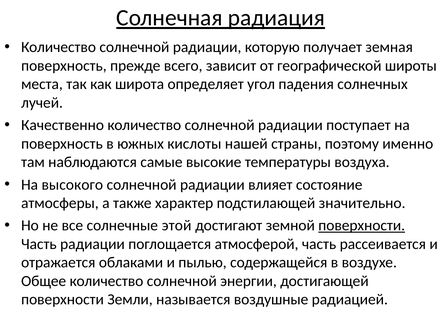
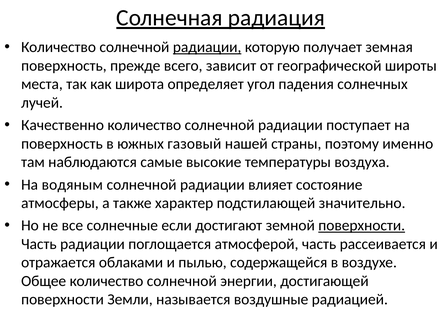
радиации at (207, 47) underline: none -> present
кислоты: кислоты -> газовый
высокого: высокого -> водяным
этой: этой -> если
